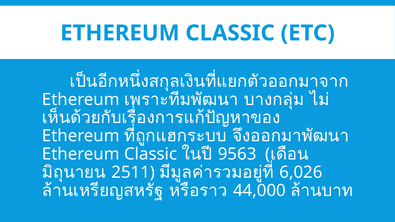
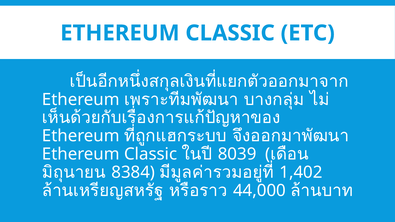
9563: 9563 -> 8039
2511: 2511 -> 8384
6,026: 6,026 -> 1,402
